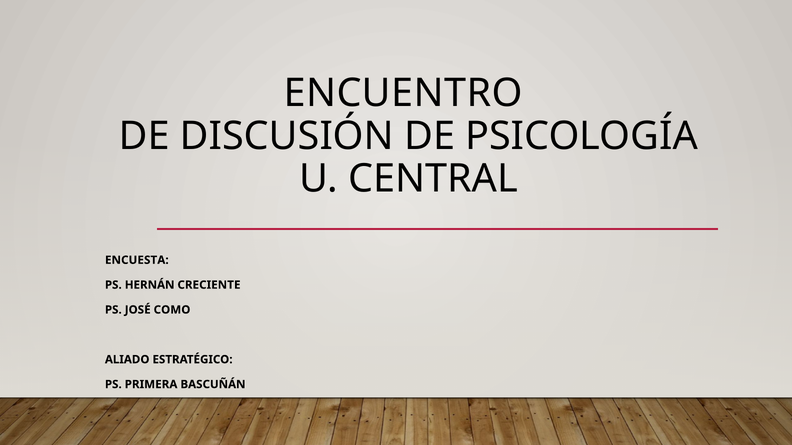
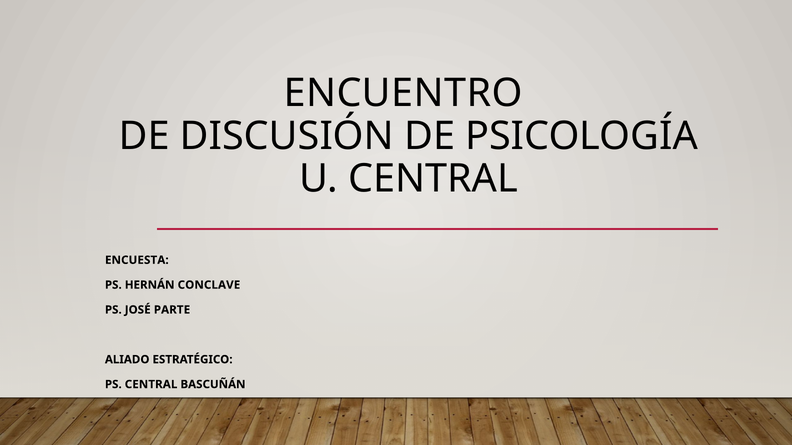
CRECIENTE: CRECIENTE -> CONCLAVE
COMO: COMO -> PARTE
PS PRIMERA: PRIMERA -> CENTRAL
